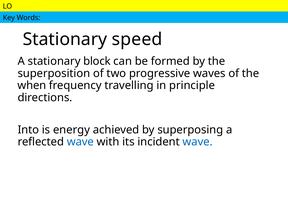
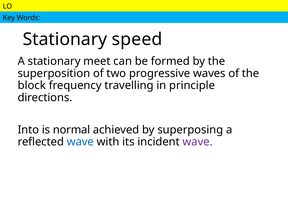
block: block -> meet
when: when -> block
energy: energy -> normal
wave at (198, 142) colour: blue -> purple
